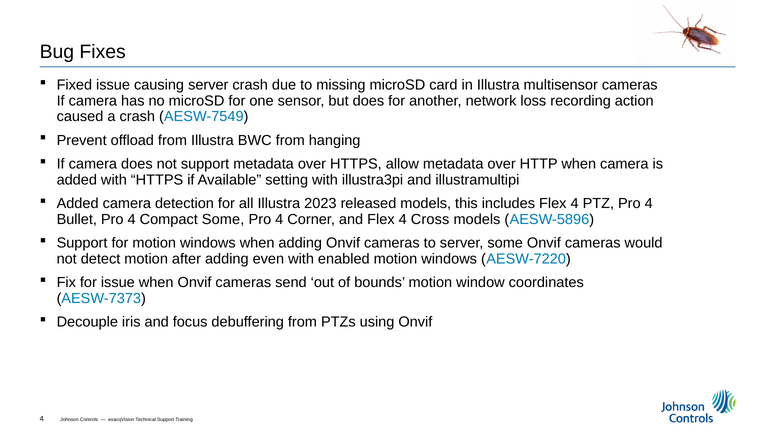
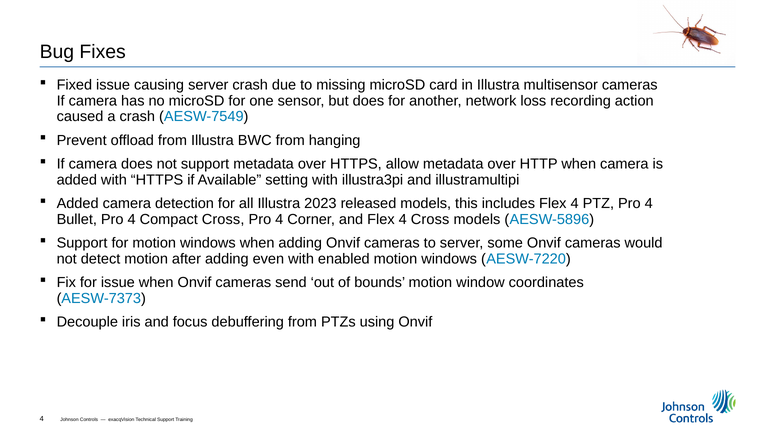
Compact Some: Some -> Cross
